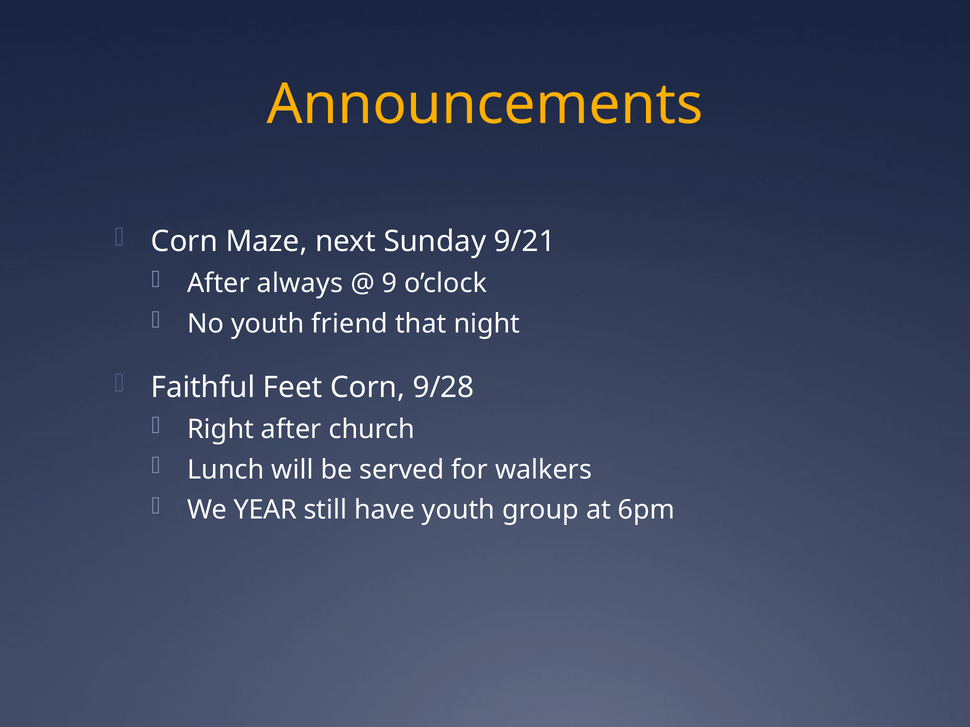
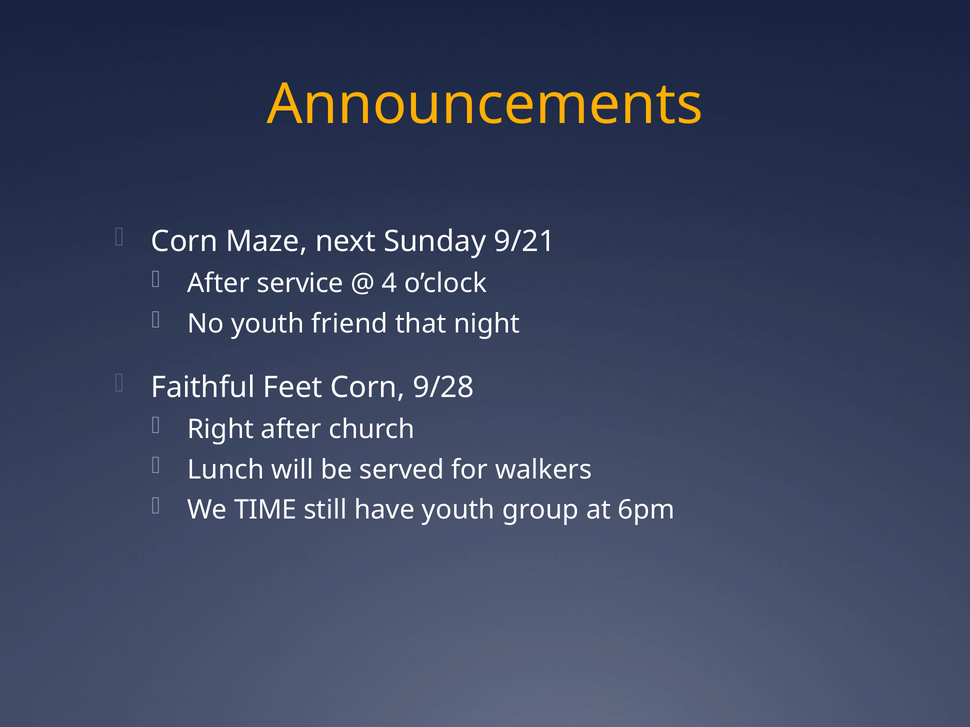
always: always -> service
9: 9 -> 4
YEAR: YEAR -> TIME
